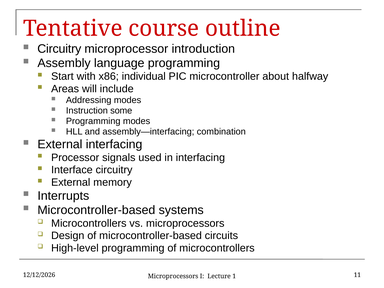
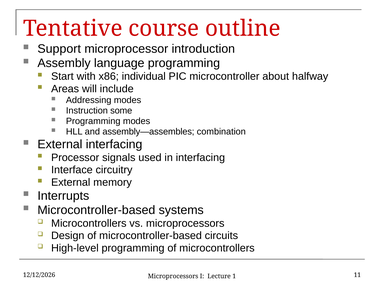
Circuitry at (59, 49): Circuitry -> Support
assembly—interfacing: assembly—interfacing -> assembly—assembles
